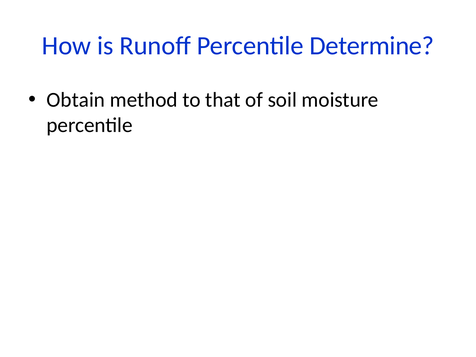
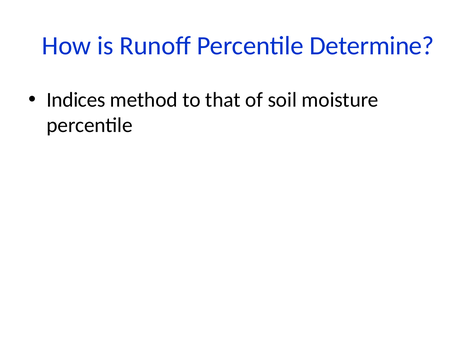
Obtain: Obtain -> Indices
